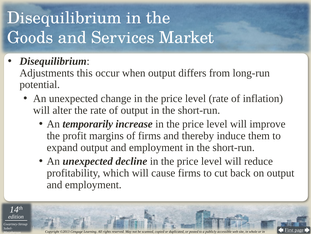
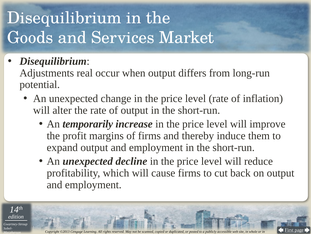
this: this -> real
